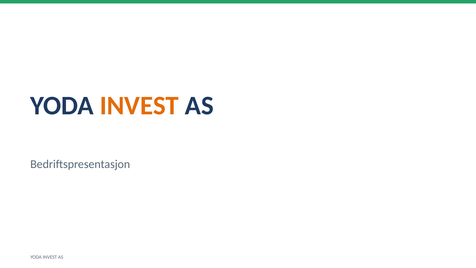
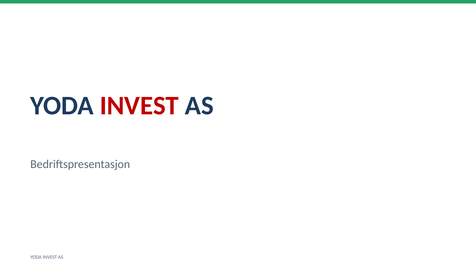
INVEST at (139, 106) colour: orange -> red
